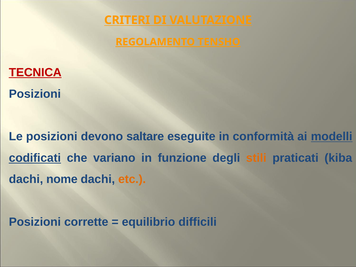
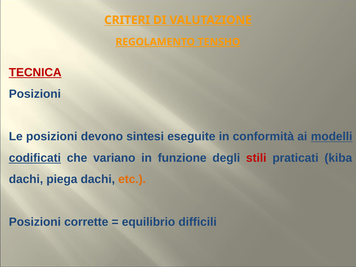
saltare: saltare -> sintesi
stili colour: orange -> red
nome: nome -> piega
